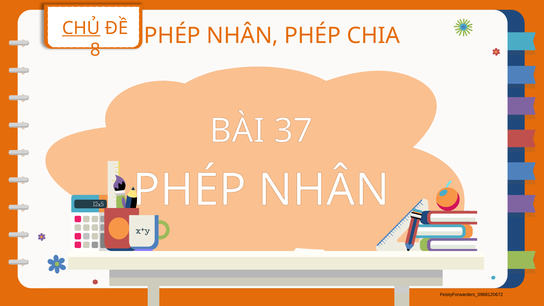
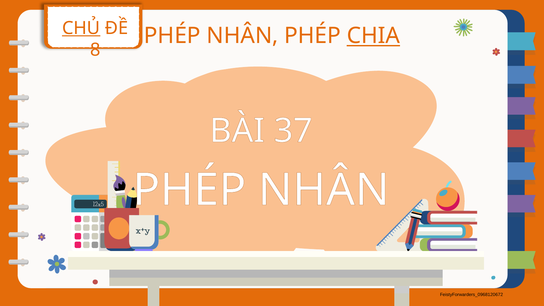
CHIA underline: none -> present
